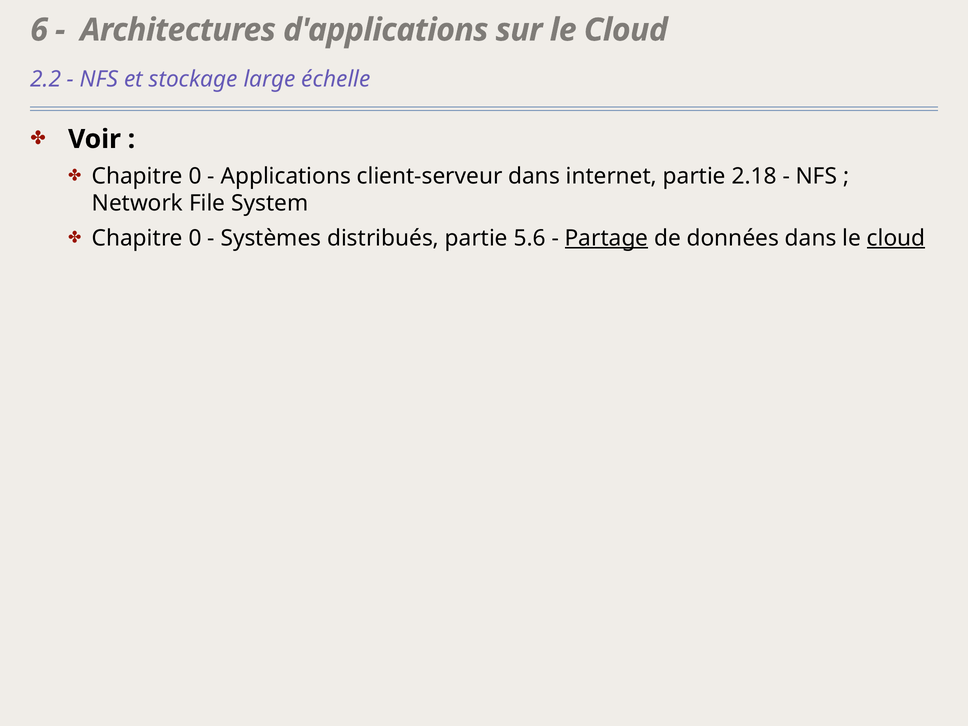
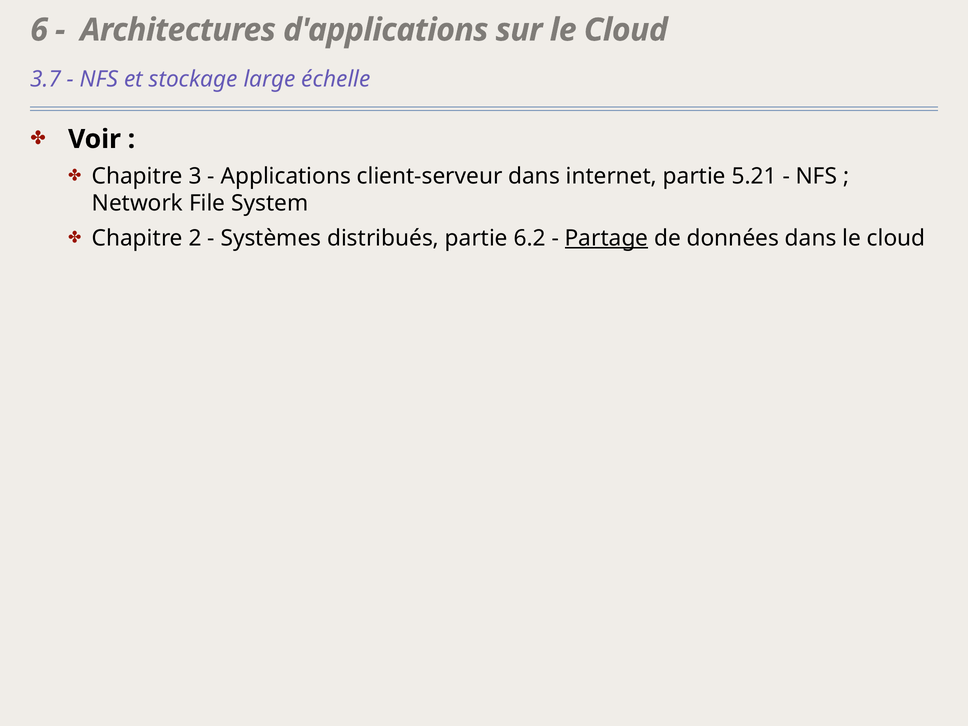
2.2: 2.2 -> 3.7
0 at (195, 176): 0 -> 3
2.18: 2.18 -> 5.21
0 at (195, 238): 0 -> 2
5.6: 5.6 -> 6.2
cloud at (896, 238) underline: present -> none
